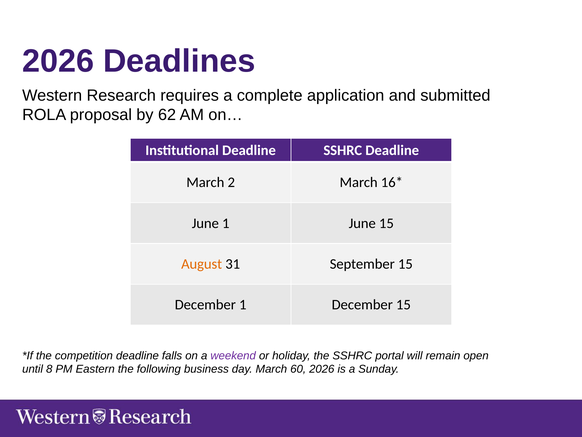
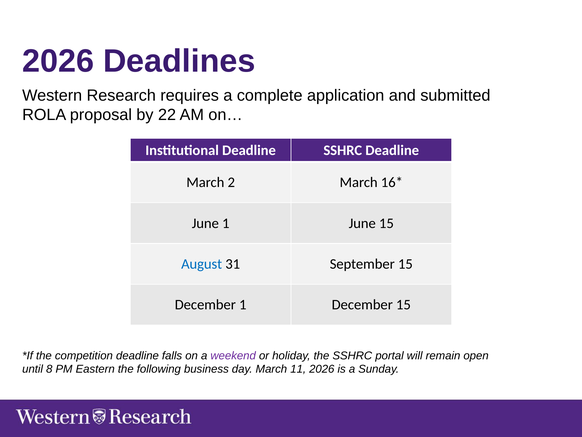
62: 62 -> 22
August colour: orange -> blue
60: 60 -> 11
